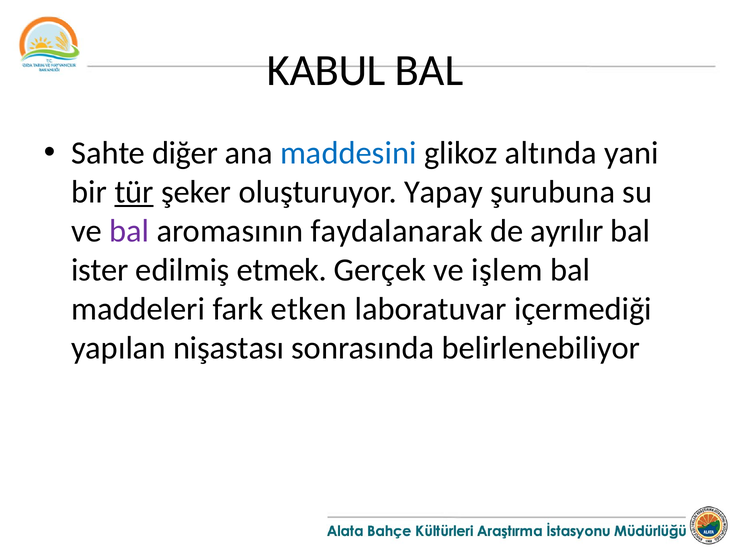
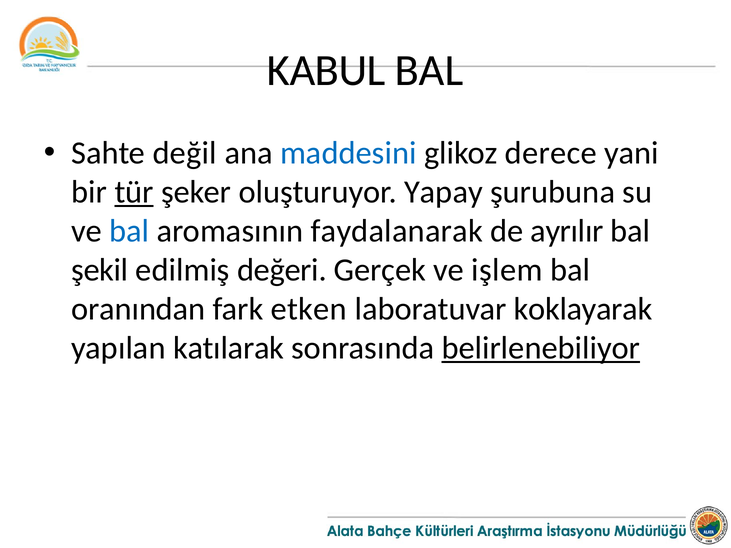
diğer: diğer -> değil
altında: altında -> derece
bal at (129, 231) colour: purple -> blue
ister: ister -> şekil
etmek: etmek -> değeri
maddeleri: maddeleri -> oranından
içermediği: içermediği -> koklayarak
nişastası: nişastası -> katılarak
belirlenebiliyor underline: none -> present
